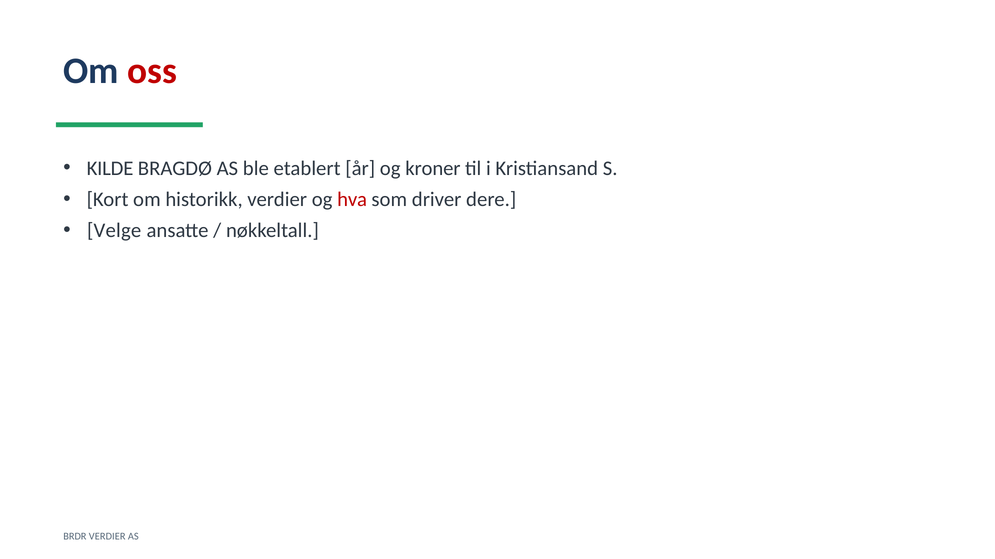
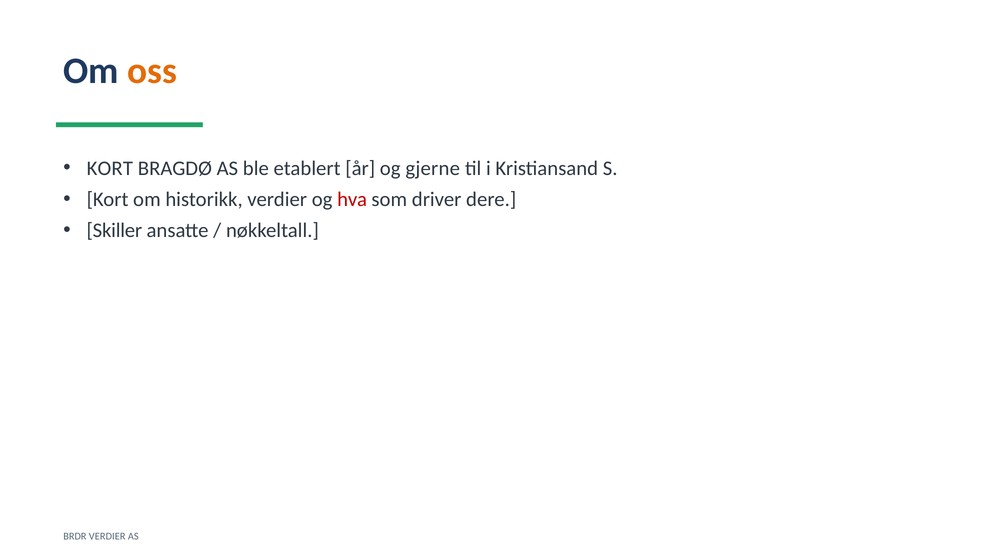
oss colour: red -> orange
KILDE at (110, 169): KILDE -> KORT
kroner: kroner -> gjerne
Velge: Velge -> Skiller
